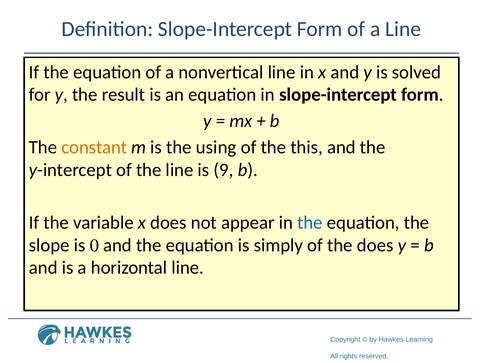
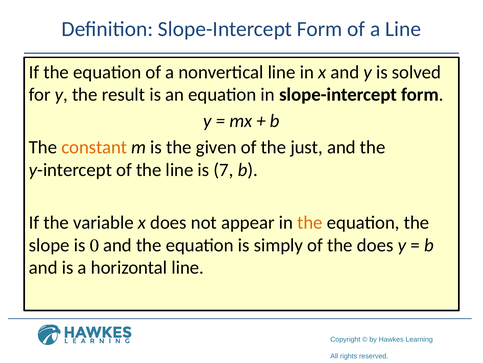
using: using -> given
this: this -> just
9: 9 -> 7
the at (310, 222) colour: blue -> orange
